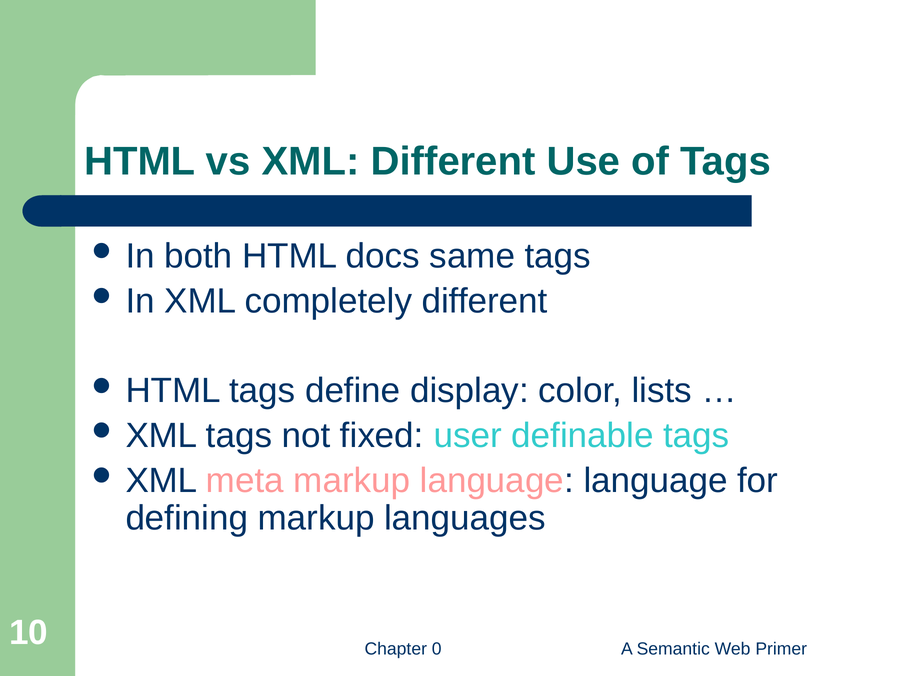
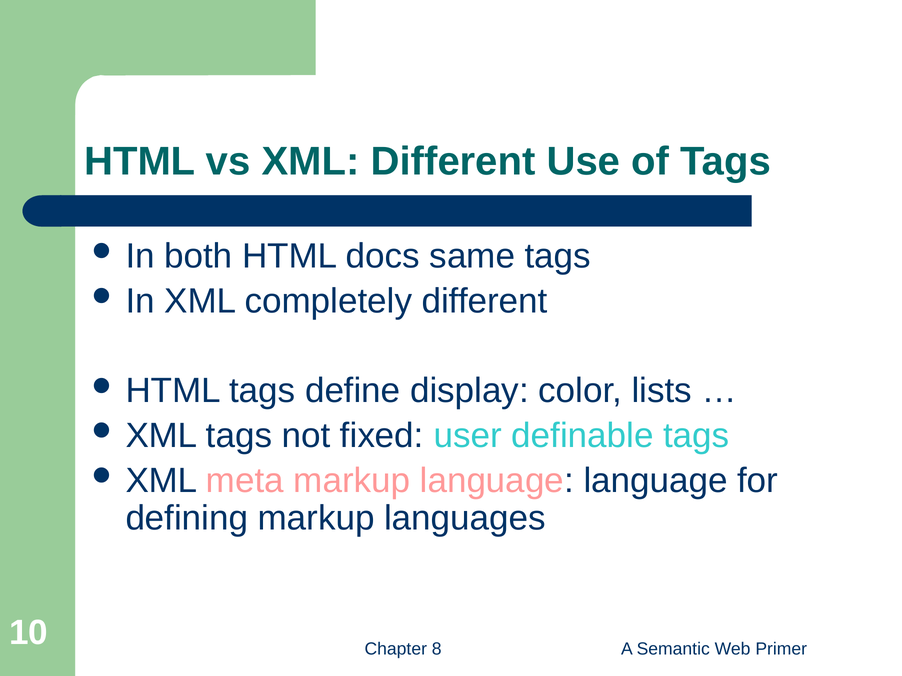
0: 0 -> 8
